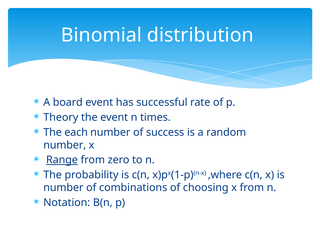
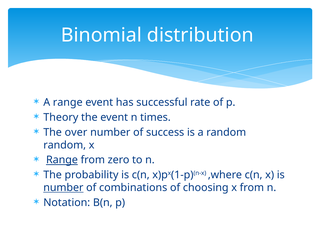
A board: board -> range
each: each -> over
number at (65, 145): number -> random
number at (63, 188) underline: none -> present
